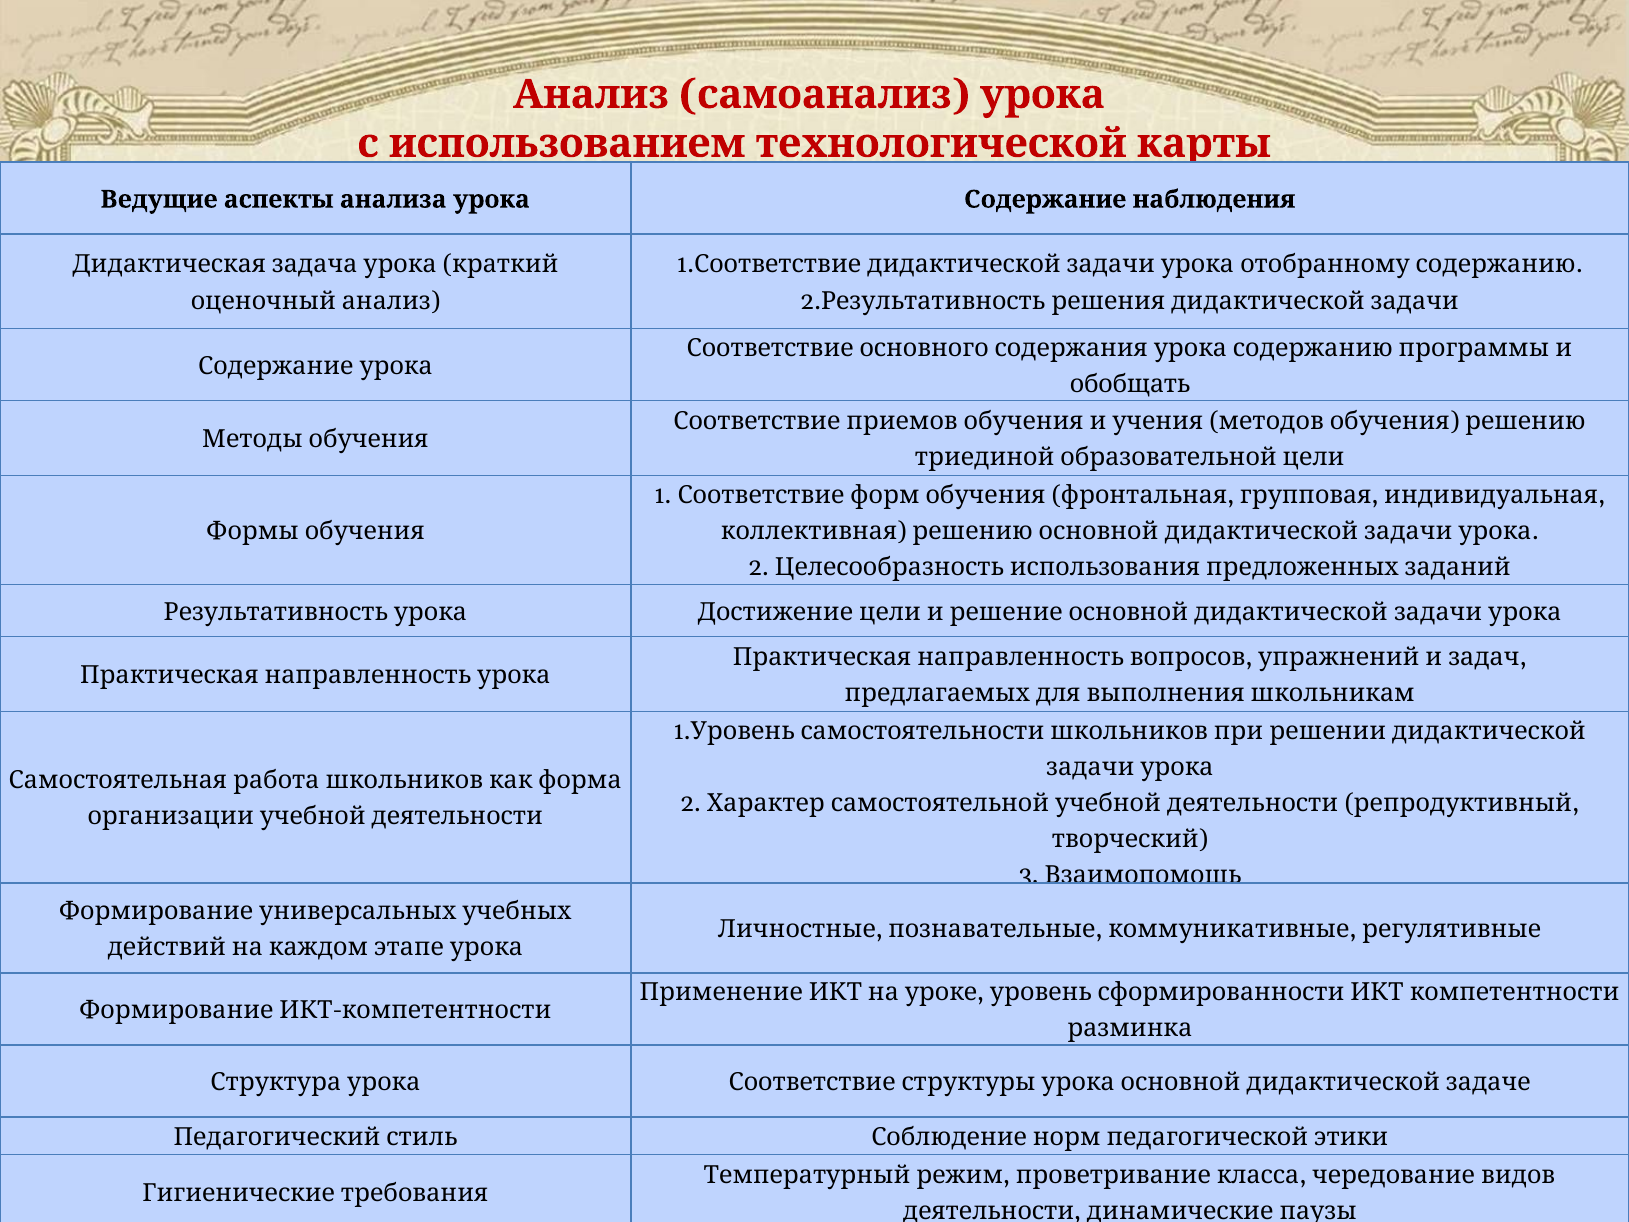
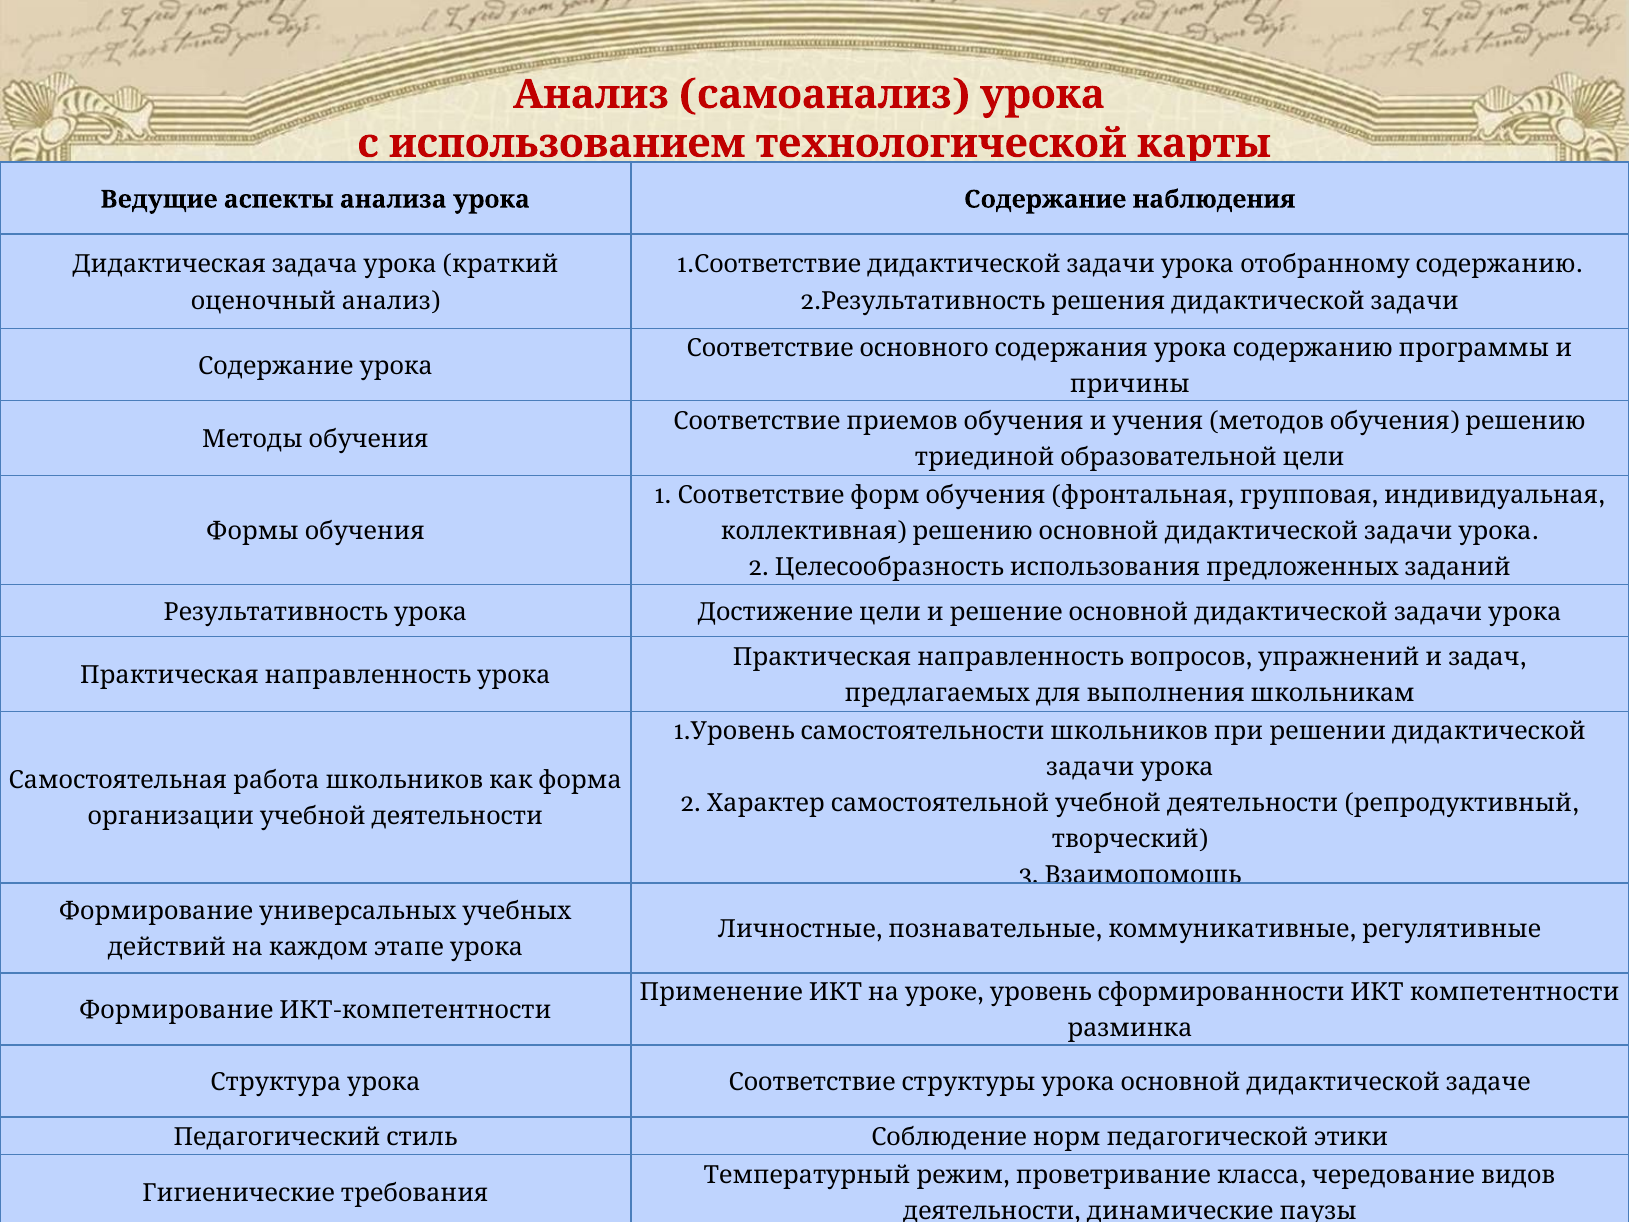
обобщать: обобщать -> причины
